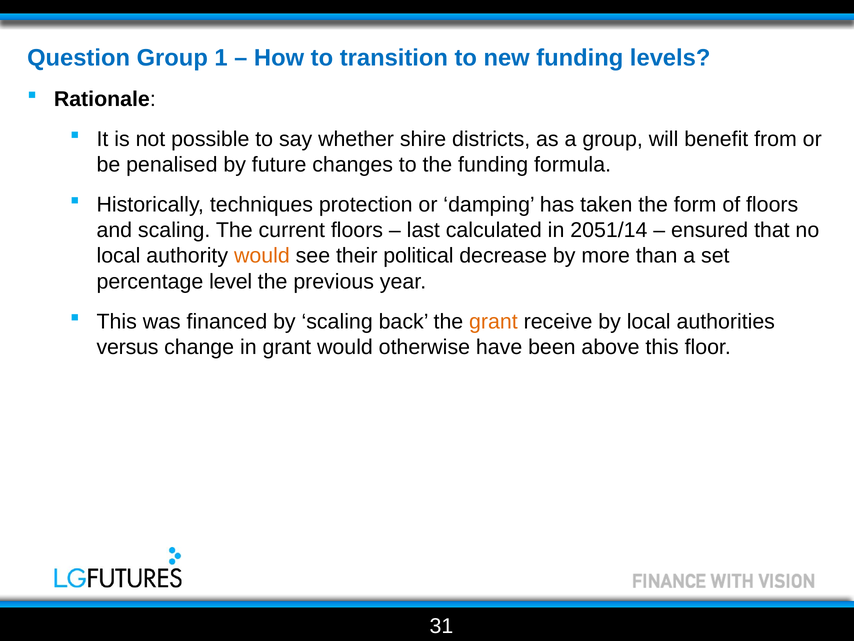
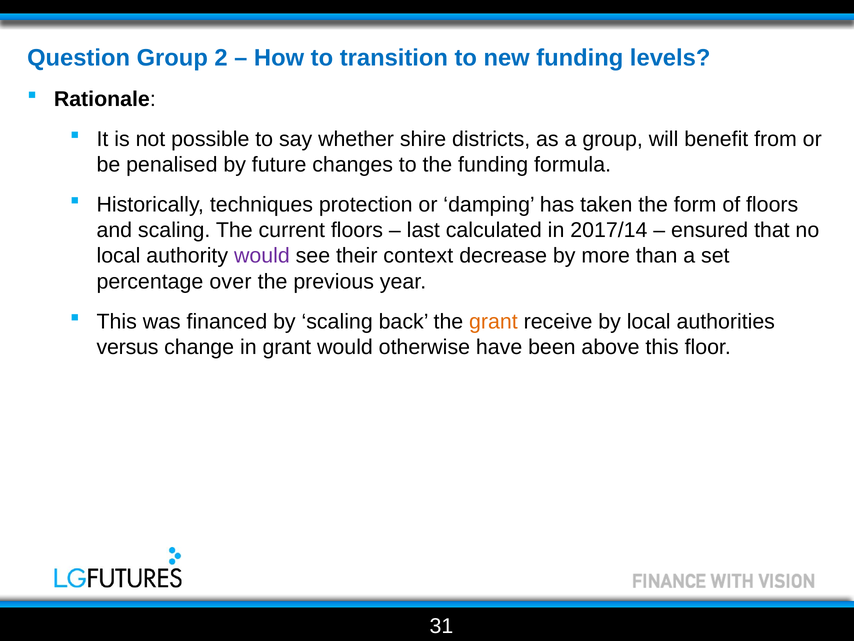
1: 1 -> 2
2051/14: 2051/14 -> 2017/14
would at (262, 256) colour: orange -> purple
political: political -> context
level: level -> over
